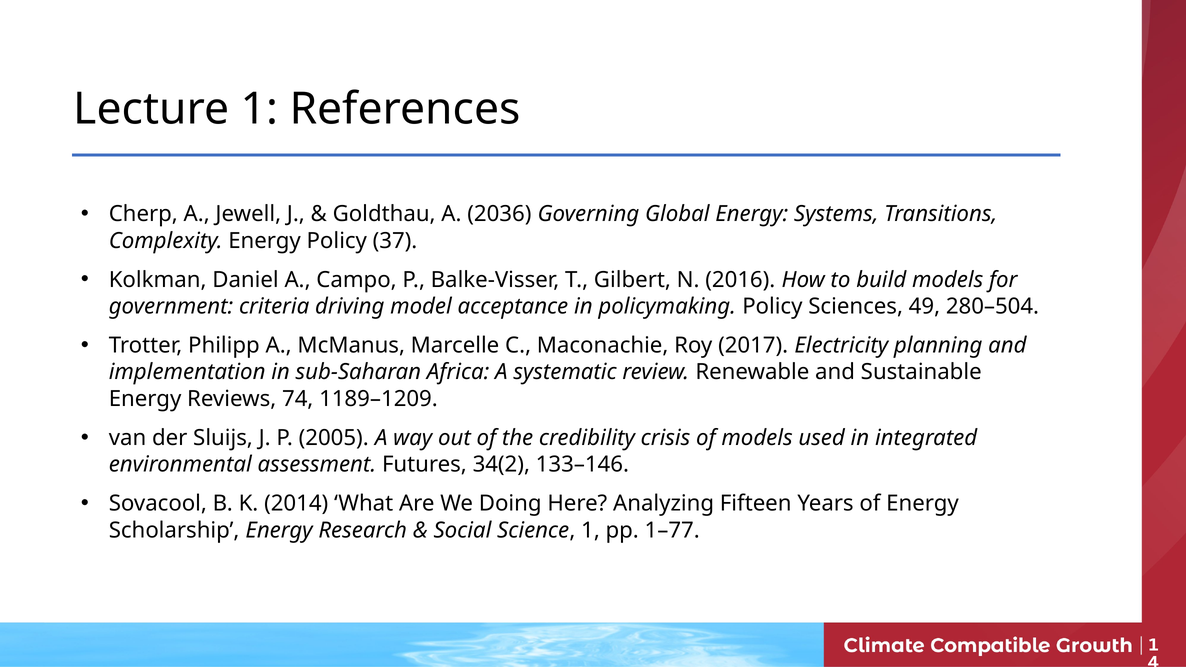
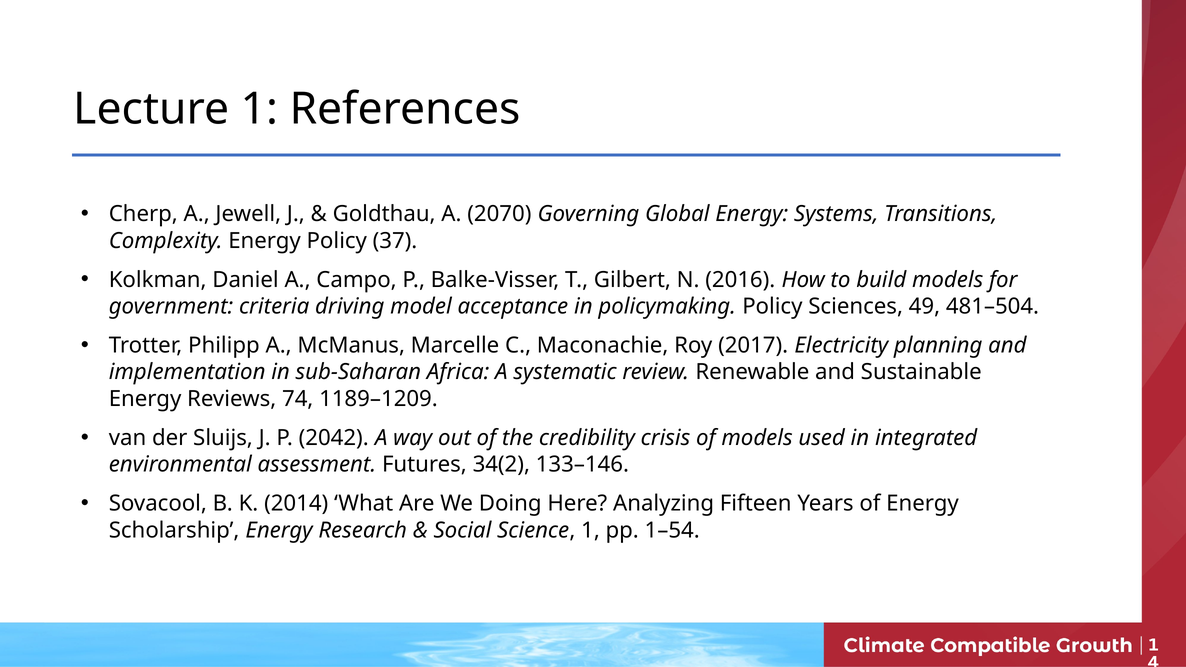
2036: 2036 -> 2070
280–504: 280–504 -> 481–504
2005: 2005 -> 2042
1–77: 1–77 -> 1–54
